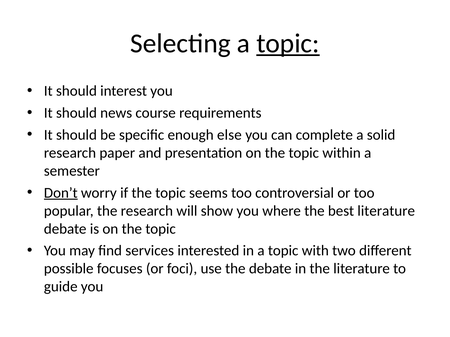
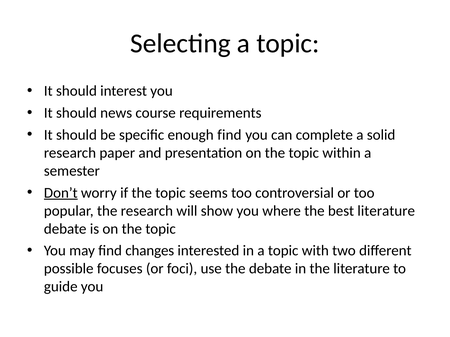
topic at (288, 44) underline: present -> none
enough else: else -> find
services: services -> changes
